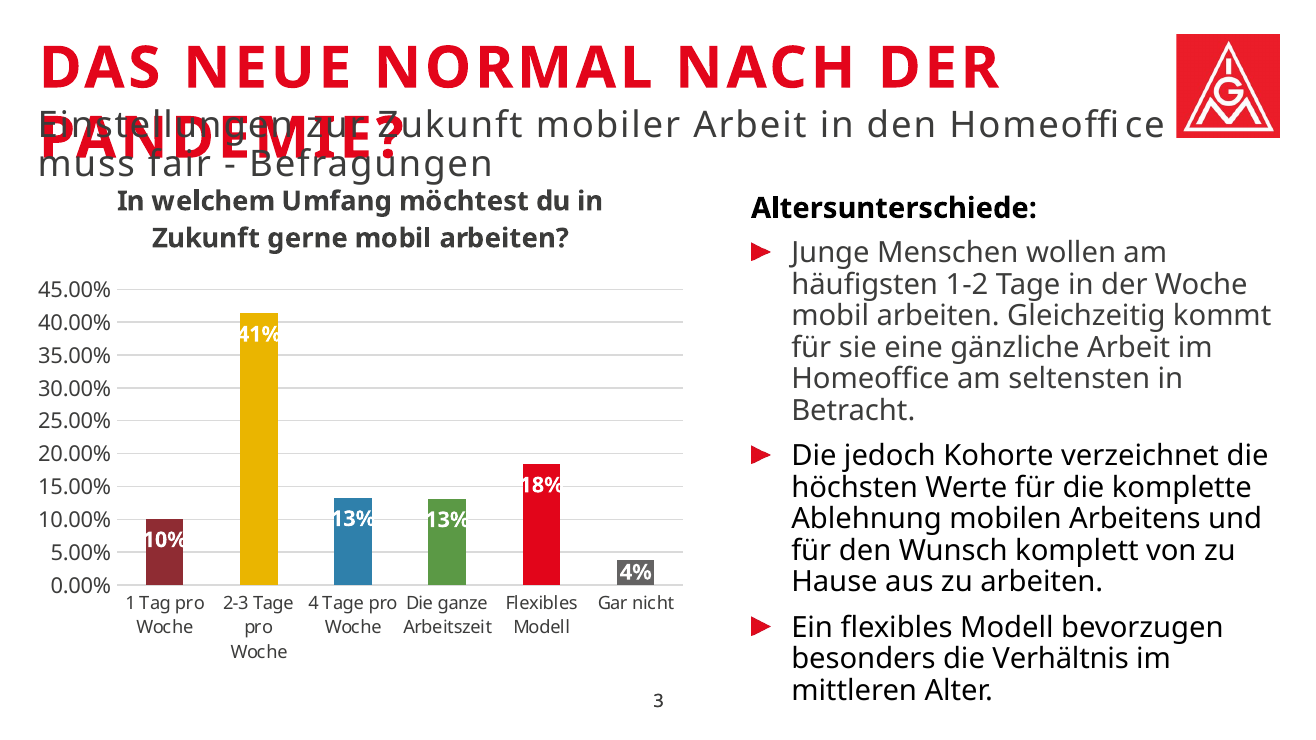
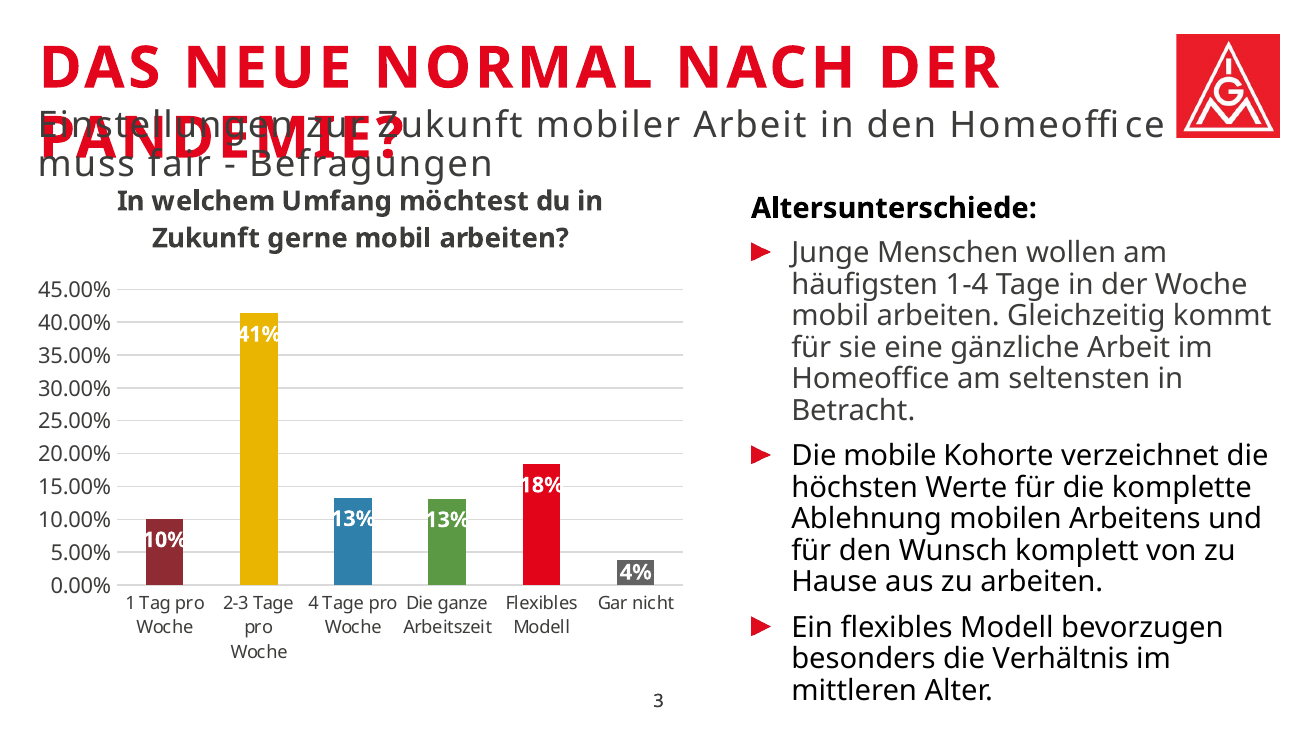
1-2: 1-2 -> 1-4
jedoch: jedoch -> mobile
